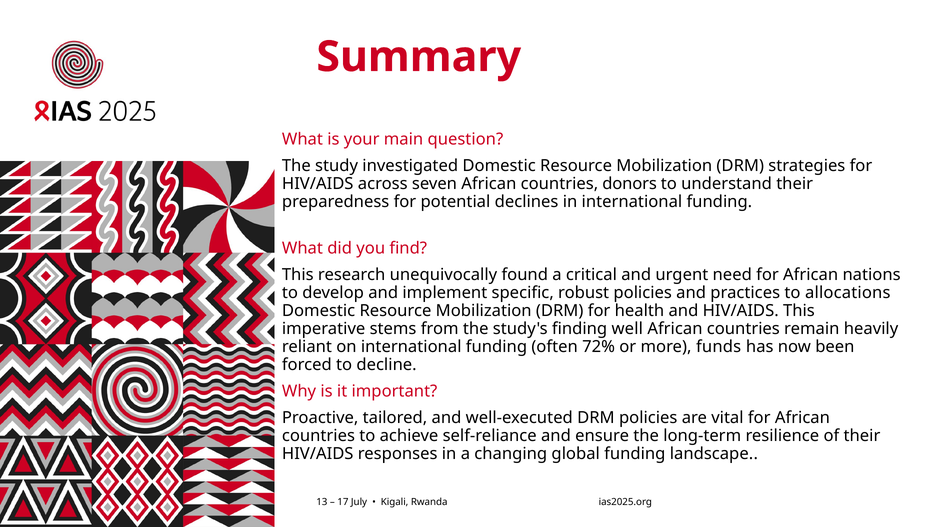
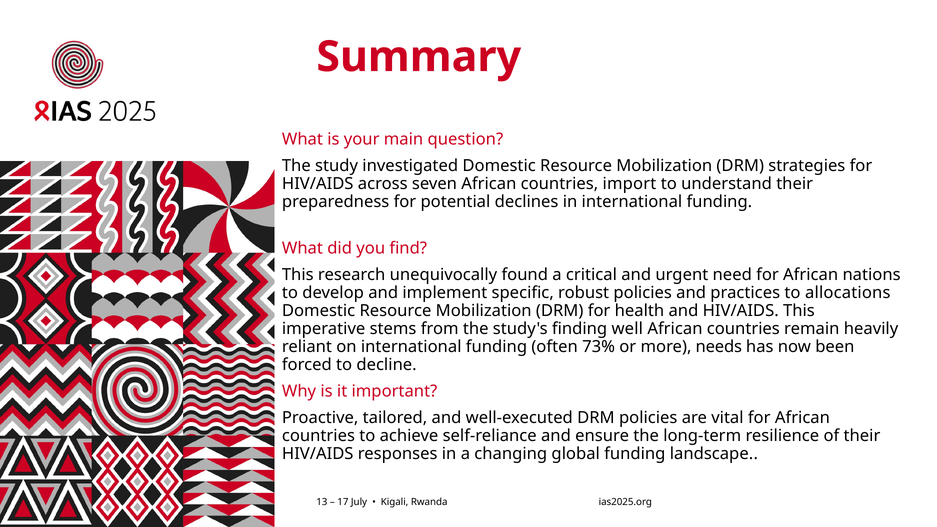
donors: donors -> import
72%: 72% -> 73%
funds: funds -> needs
